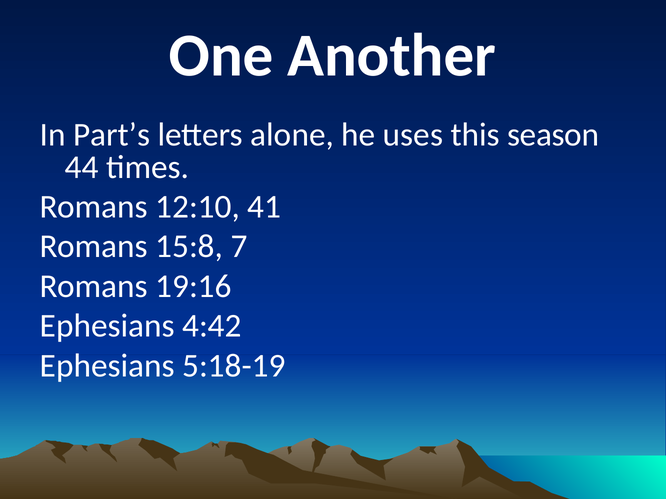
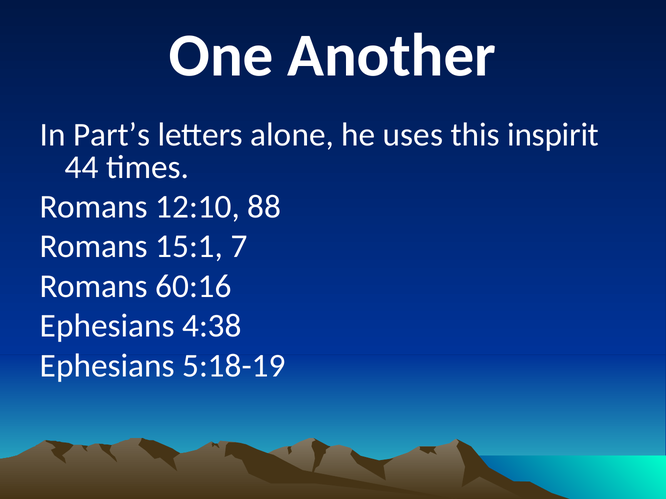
season: season -> inspirit
41: 41 -> 88
15:8: 15:8 -> 15:1
19:16: 19:16 -> 60:16
4:42: 4:42 -> 4:38
